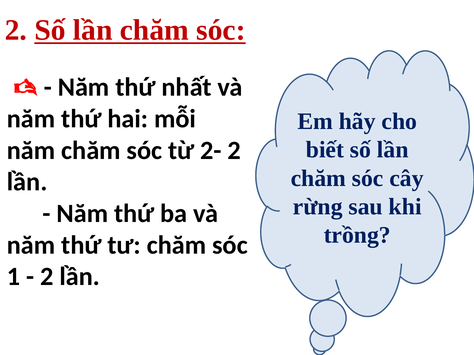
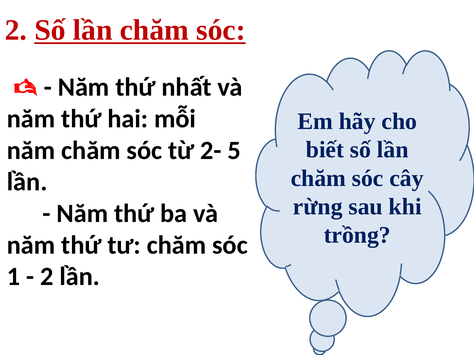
2- 2: 2 -> 5
